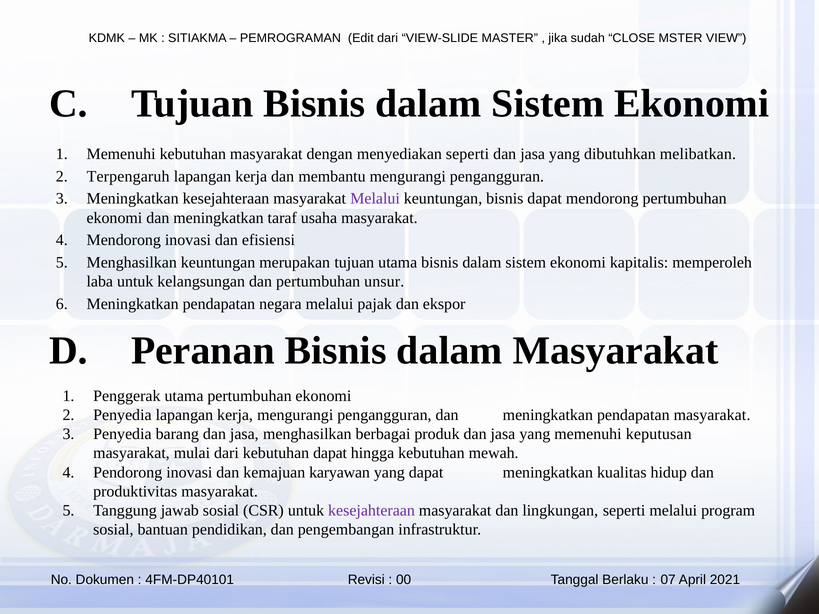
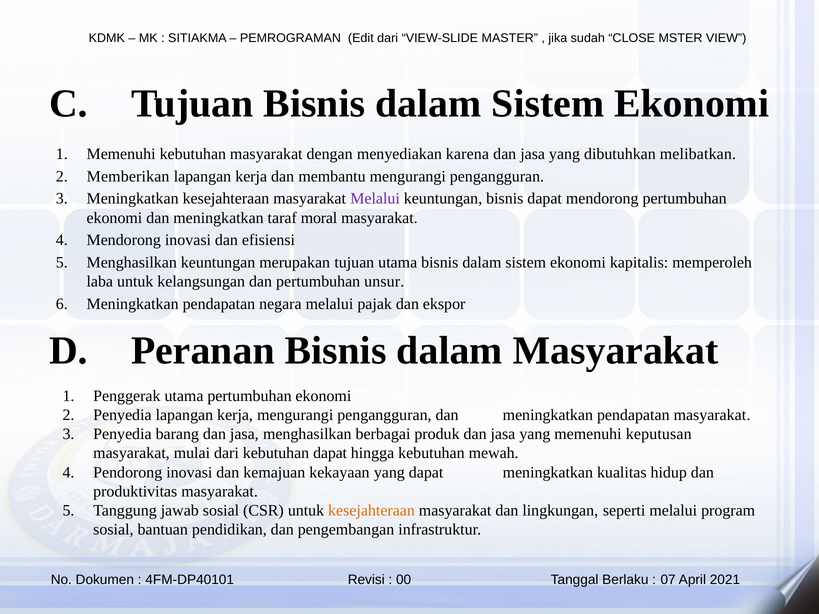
menyediakan seperti: seperti -> karena
Terpengaruh: Terpengaruh -> Memberikan
usaha: usaha -> moral
karyawan: karyawan -> kekayaan
kesejahteraan at (372, 511) colour: purple -> orange
